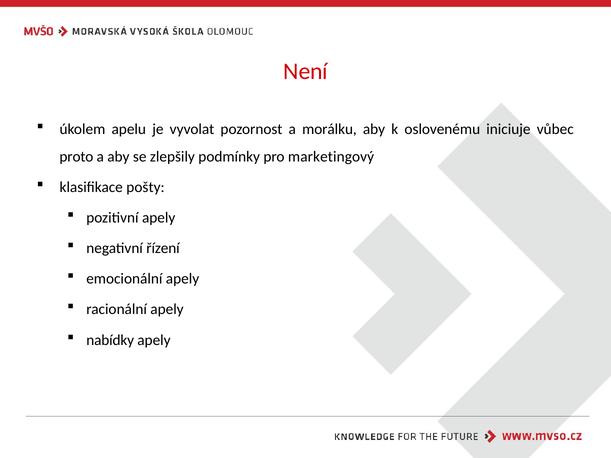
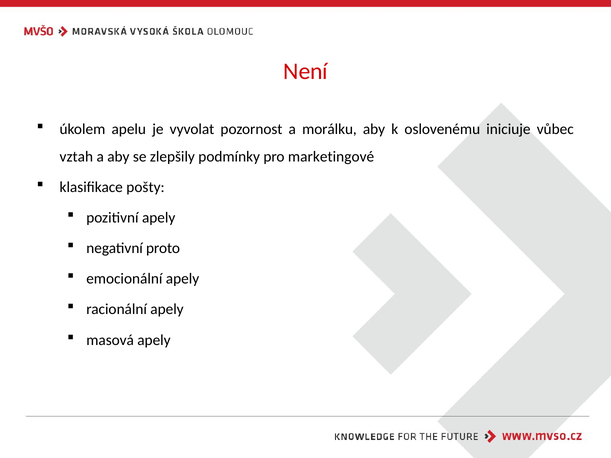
proto: proto -> vztah
marketingový: marketingový -> marketingové
řízení: řízení -> proto
nabídky: nabídky -> masová
